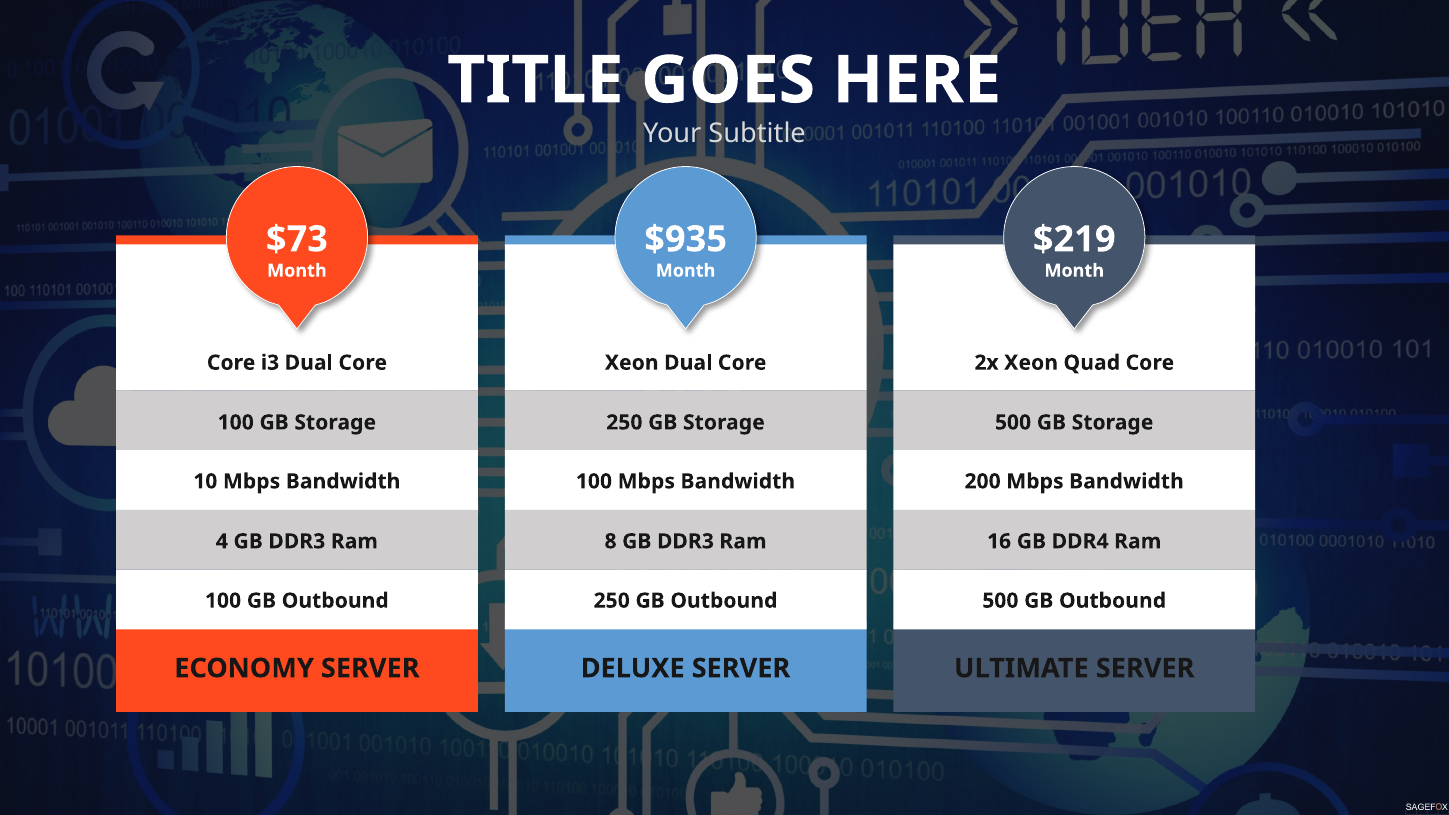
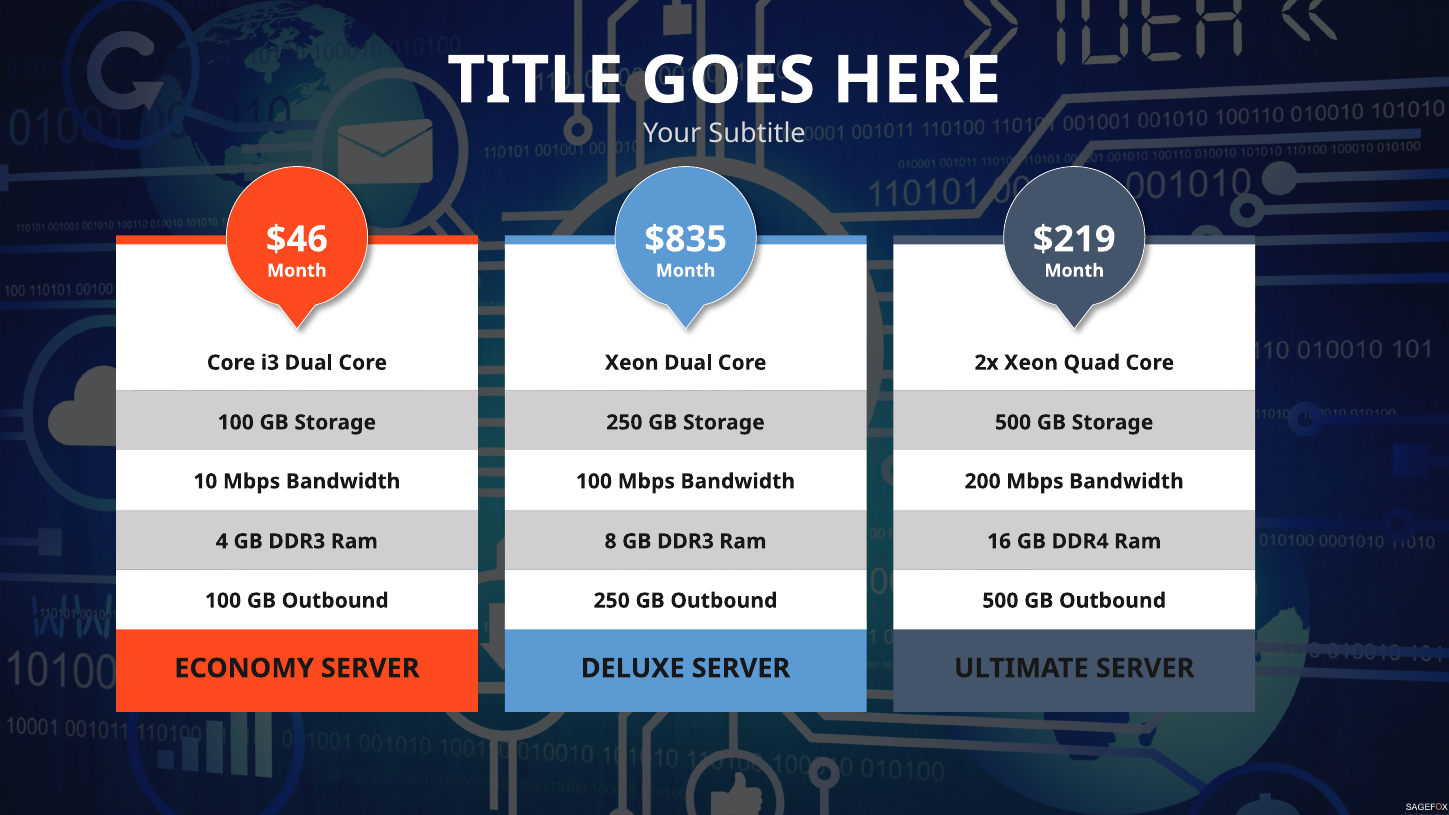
$73: $73 -> $46
$935: $935 -> $835
